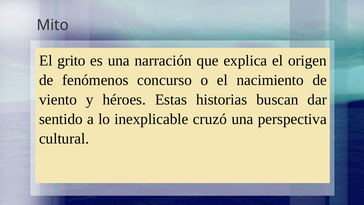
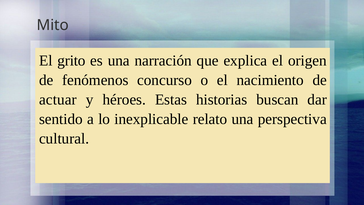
viento: viento -> actuar
cruzó: cruzó -> relato
